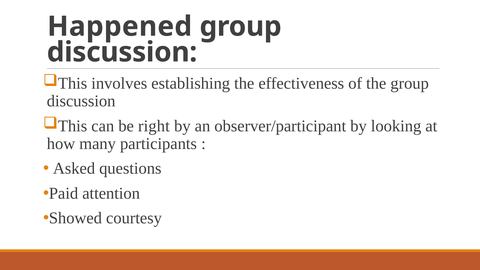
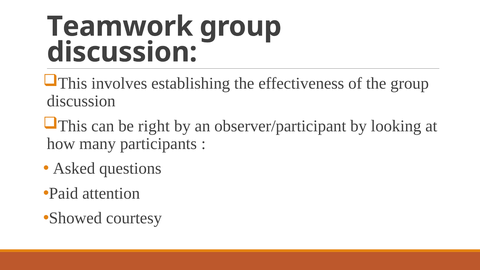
Happened: Happened -> Teamwork
